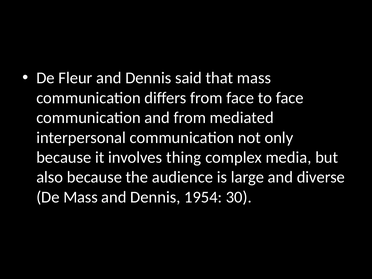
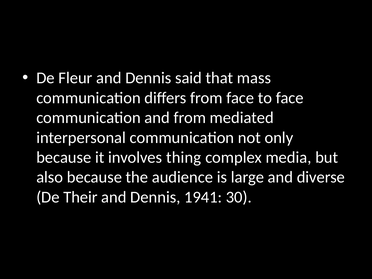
De Mass: Mass -> Their
1954: 1954 -> 1941
